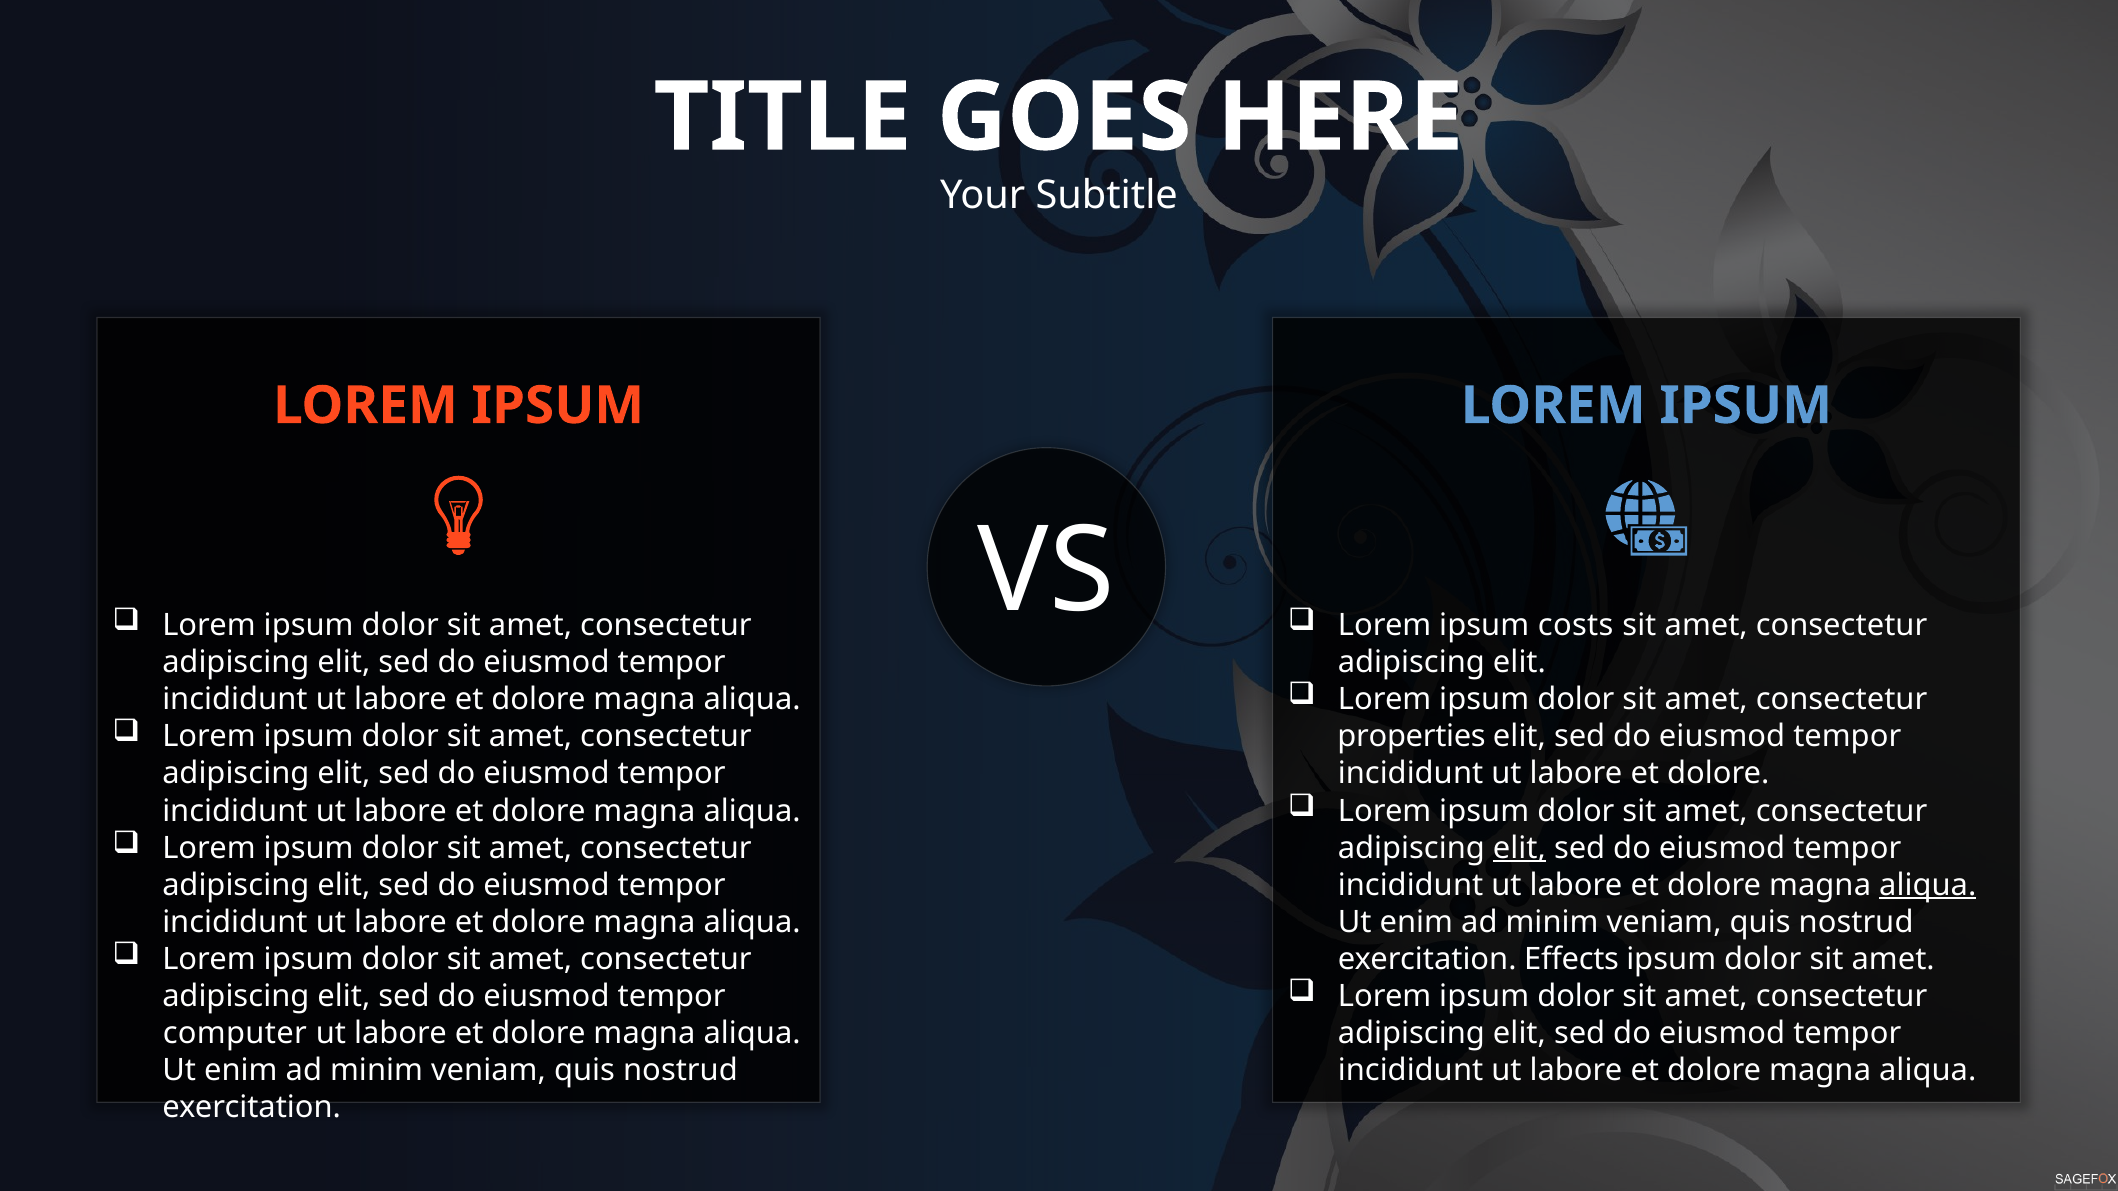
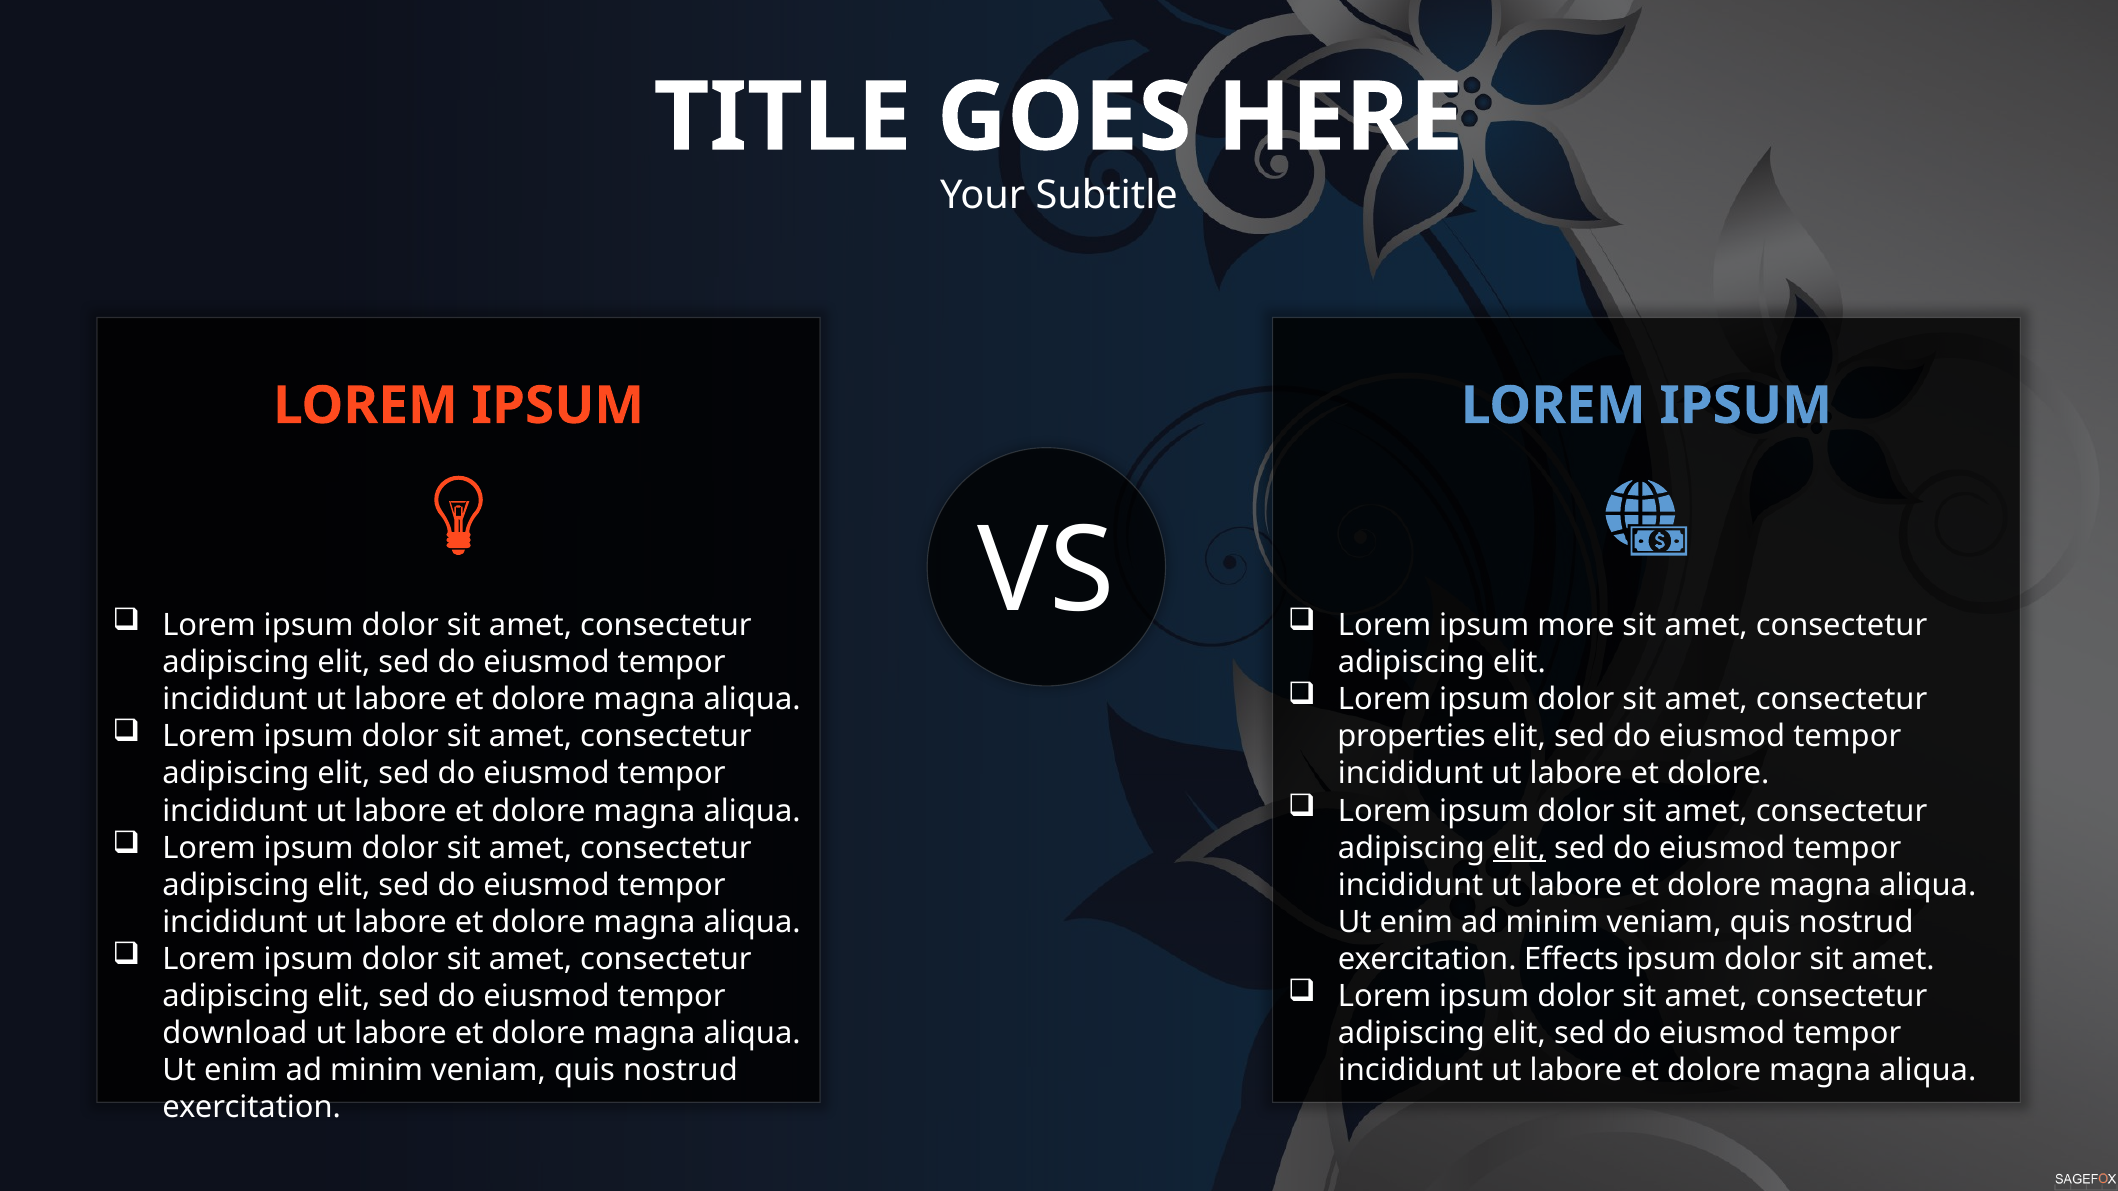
costs: costs -> more
aliqua at (1928, 885) underline: present -> none
computer: computer -> download
